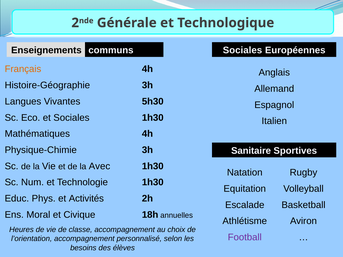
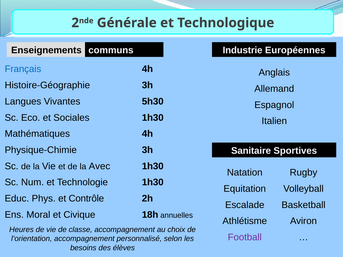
Sociales at (243, 50): Sociales -> Industrie
Français colour: orange -> blue
Activités: Activités -> Contrôle
